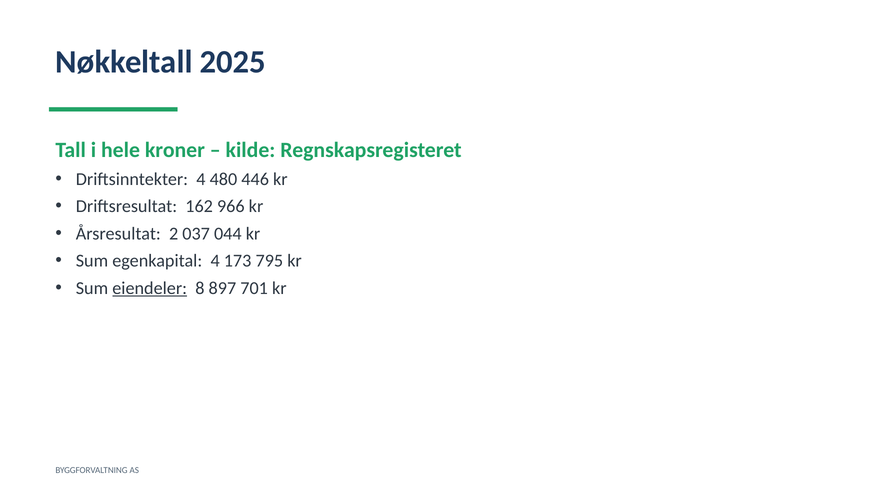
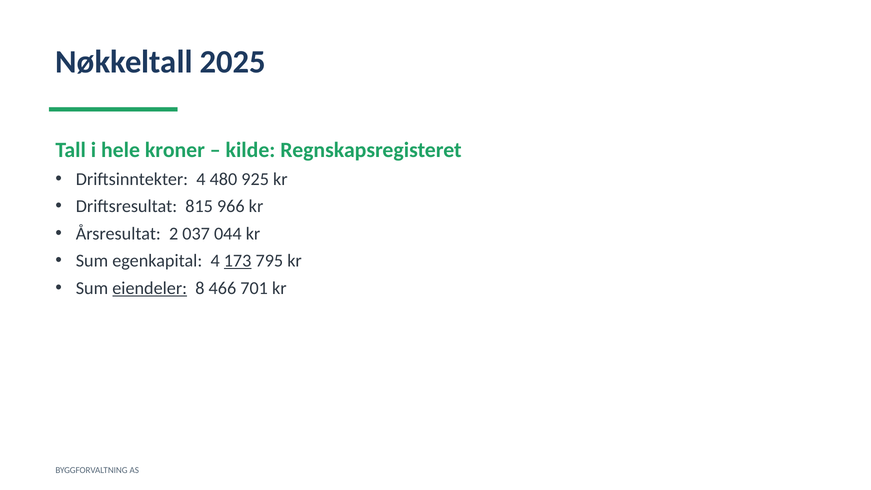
446: 446 -> 925
162: 162 -> 815
173 underline: none -> present
897: 897 -> 466
